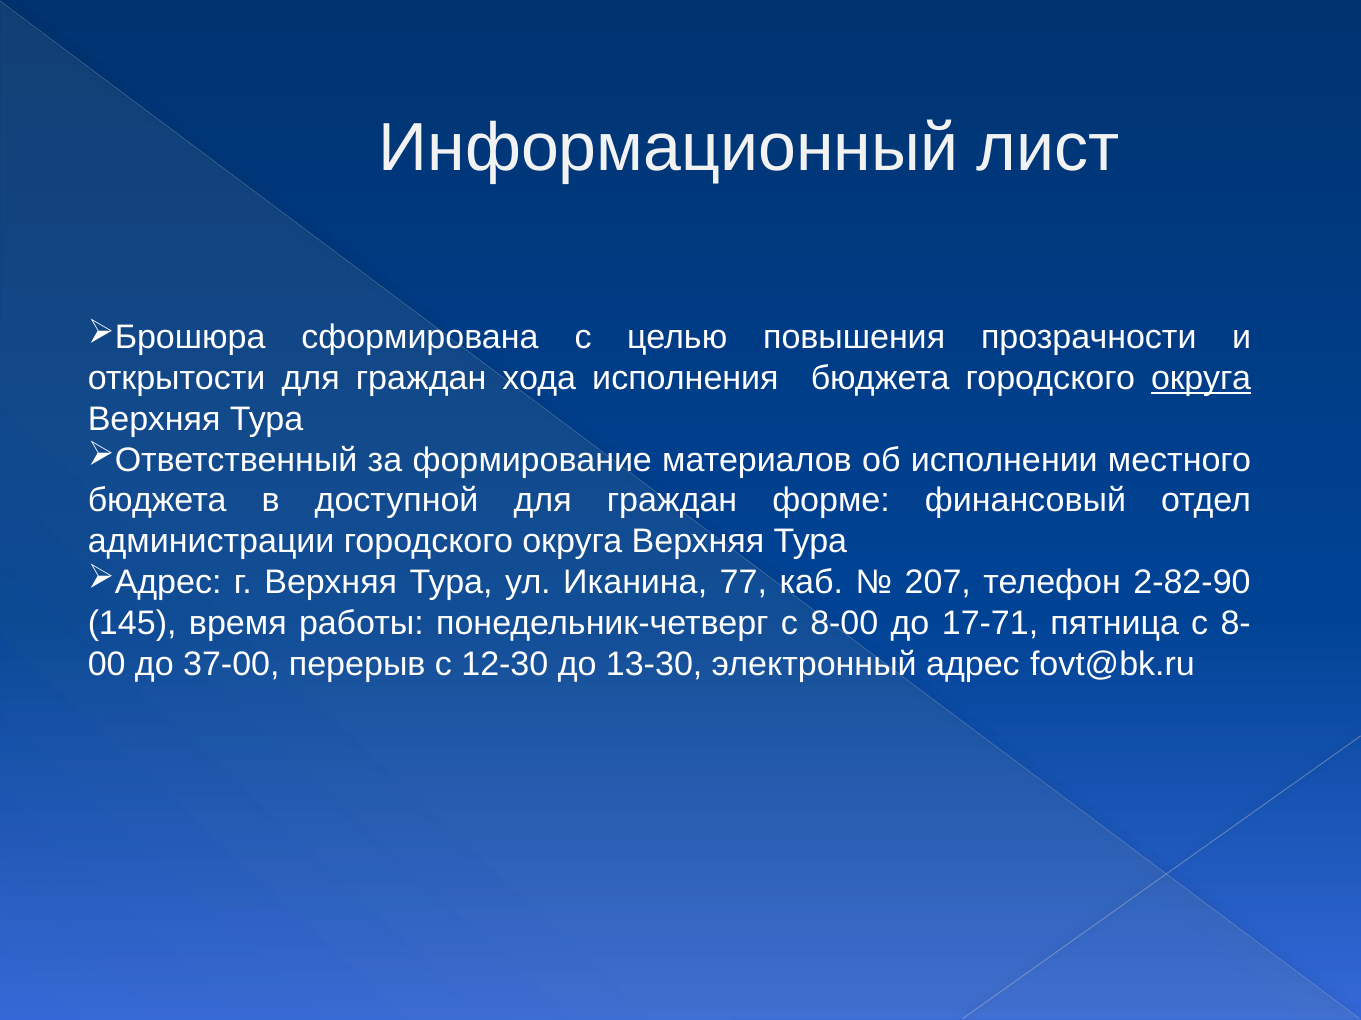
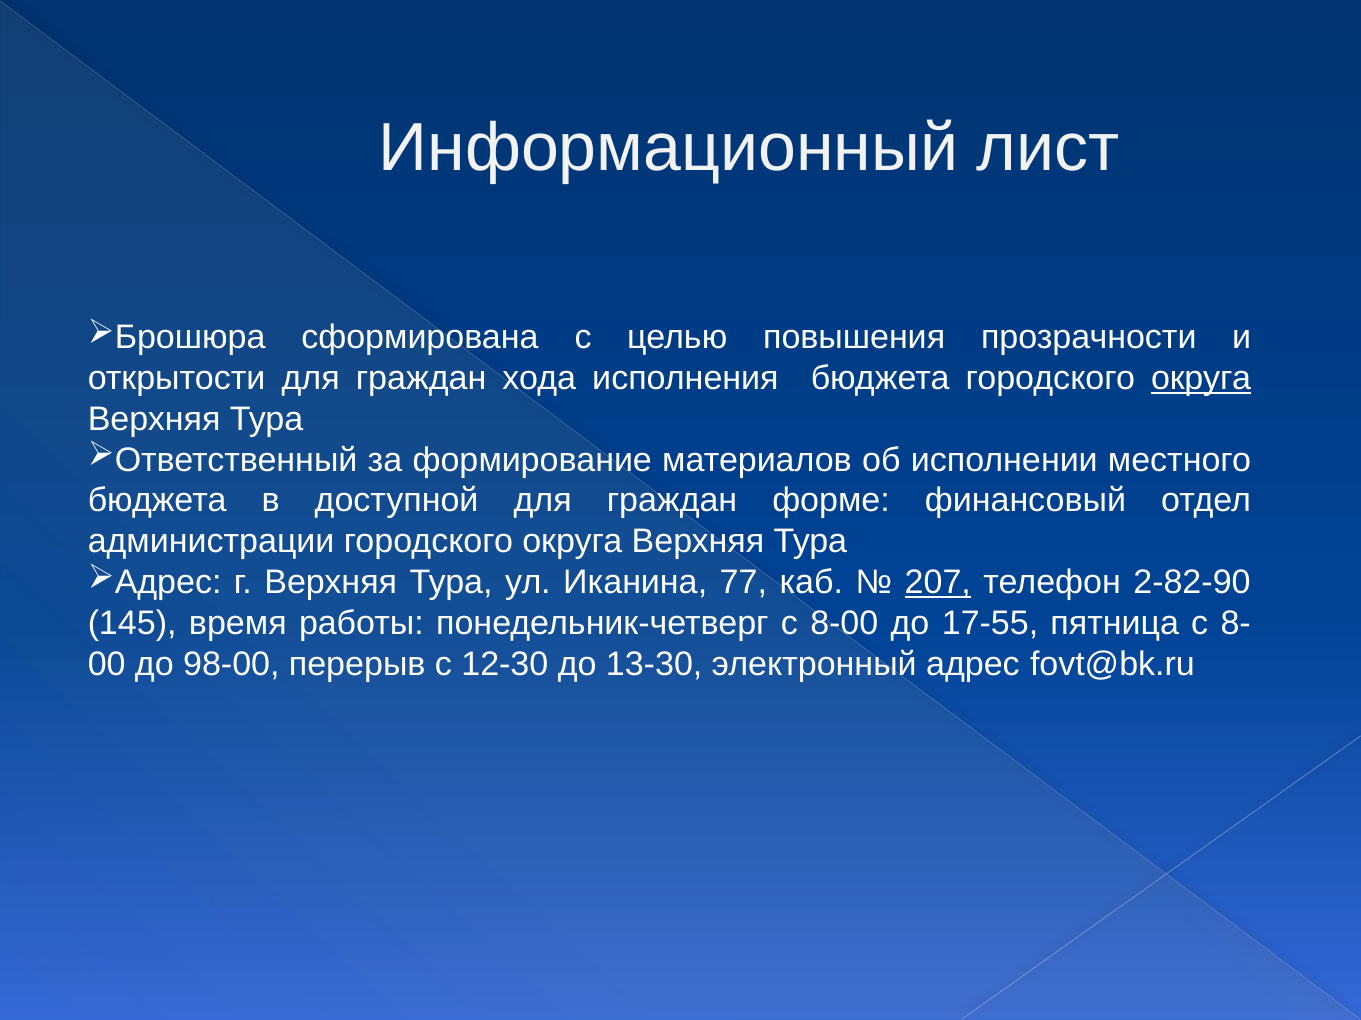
207 underline: none -> present
17-71: 17-71 -> 17-55
37-00: 37-00 -> 98-00
